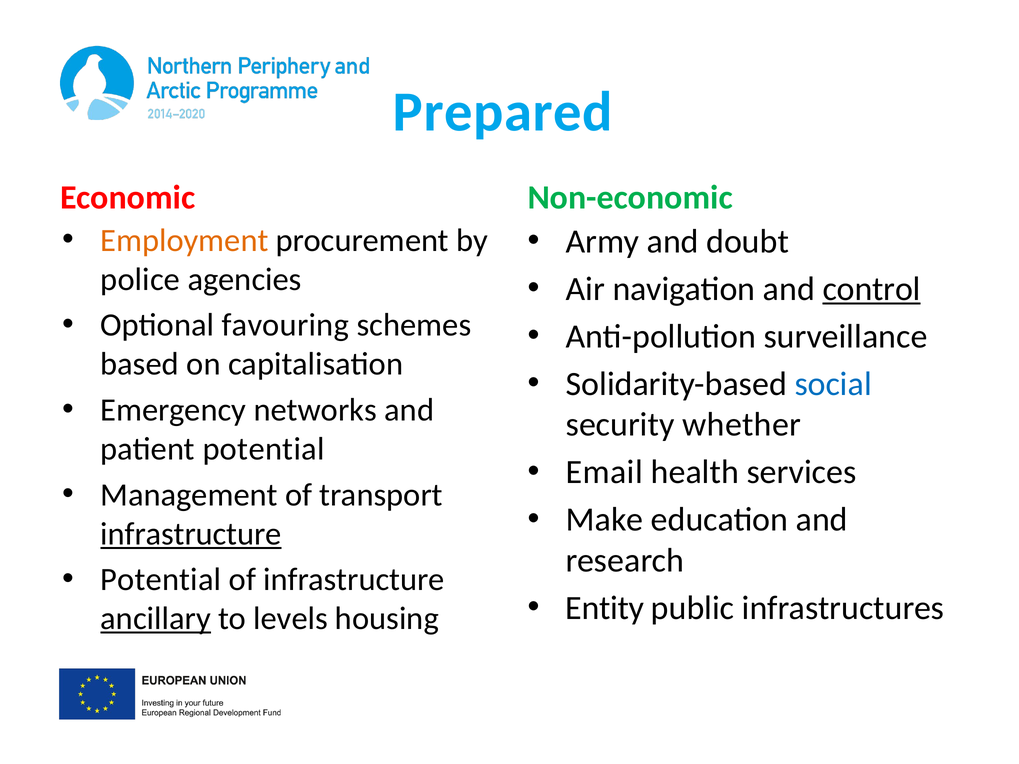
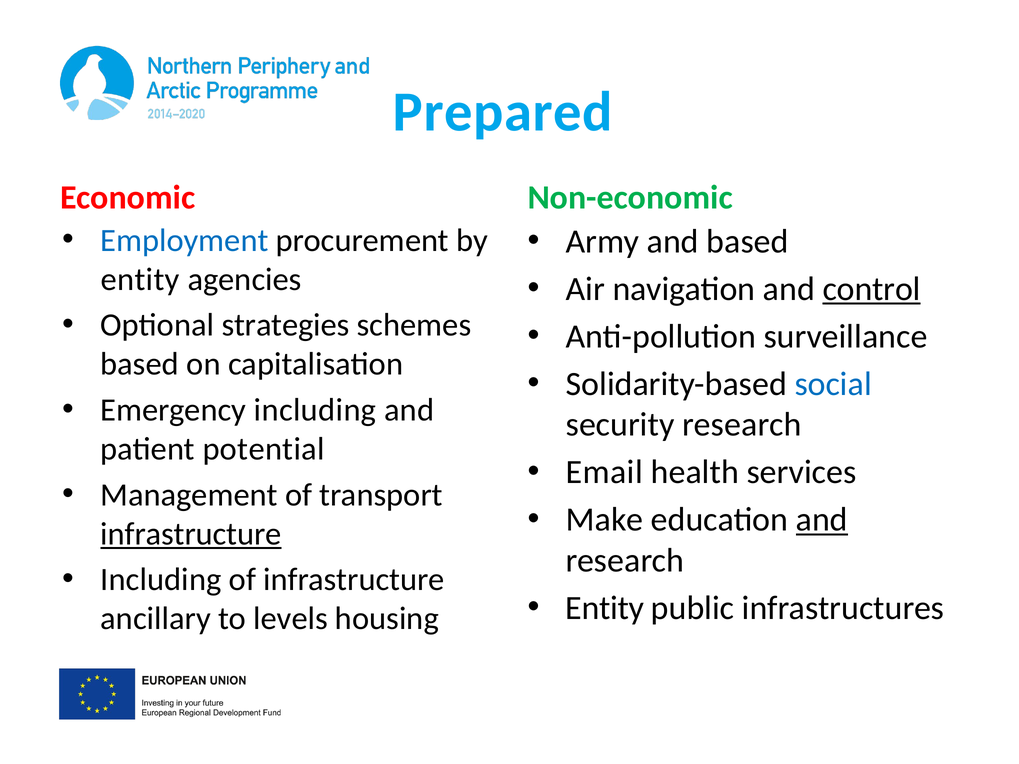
Employment colour: orange -> blue
and doubt: doubt -> based
police at (140, 279): police -> entity
favouring: favouring -> strategies
Emergency networks: networks -> including
security whether: whether -> research
and at (822, 520) underline: none -> present
Potential at (161, 580): Potential -> Including
ancillary underline: present -> none
